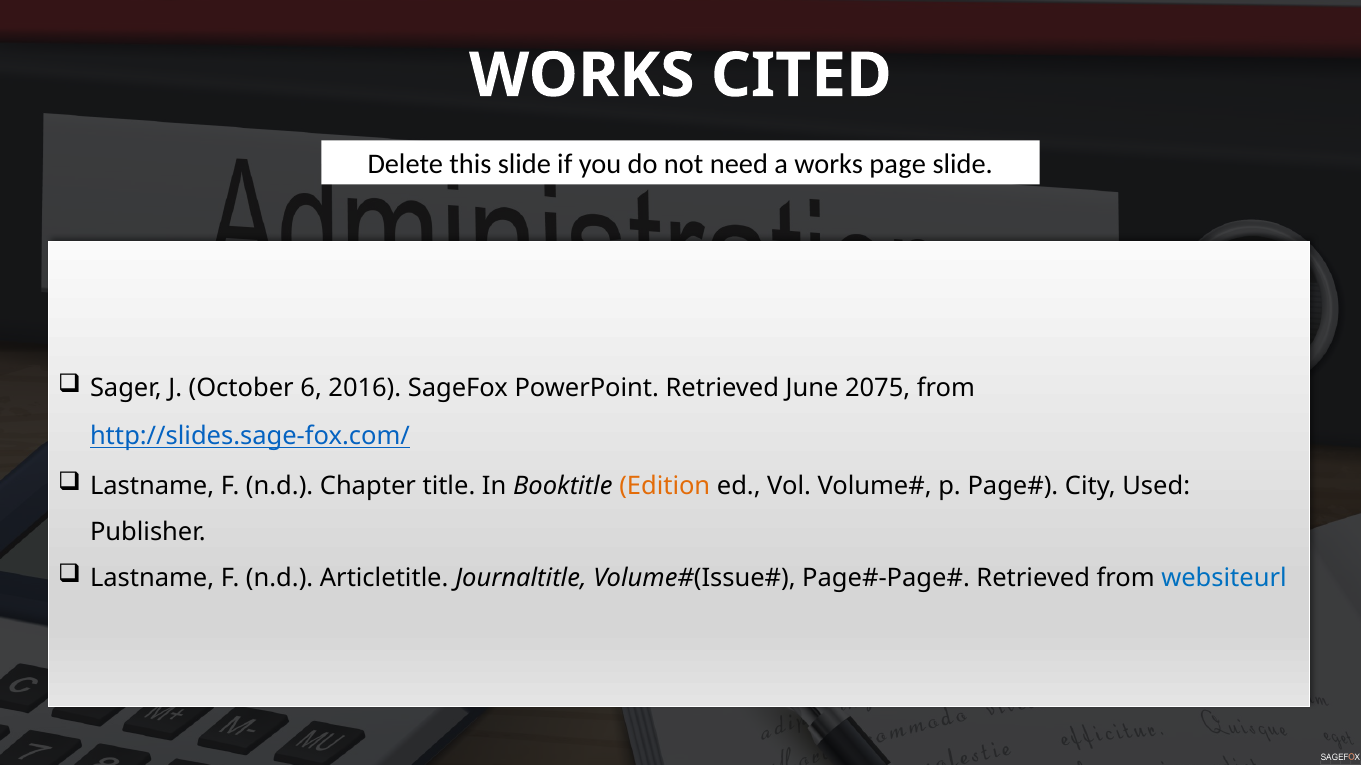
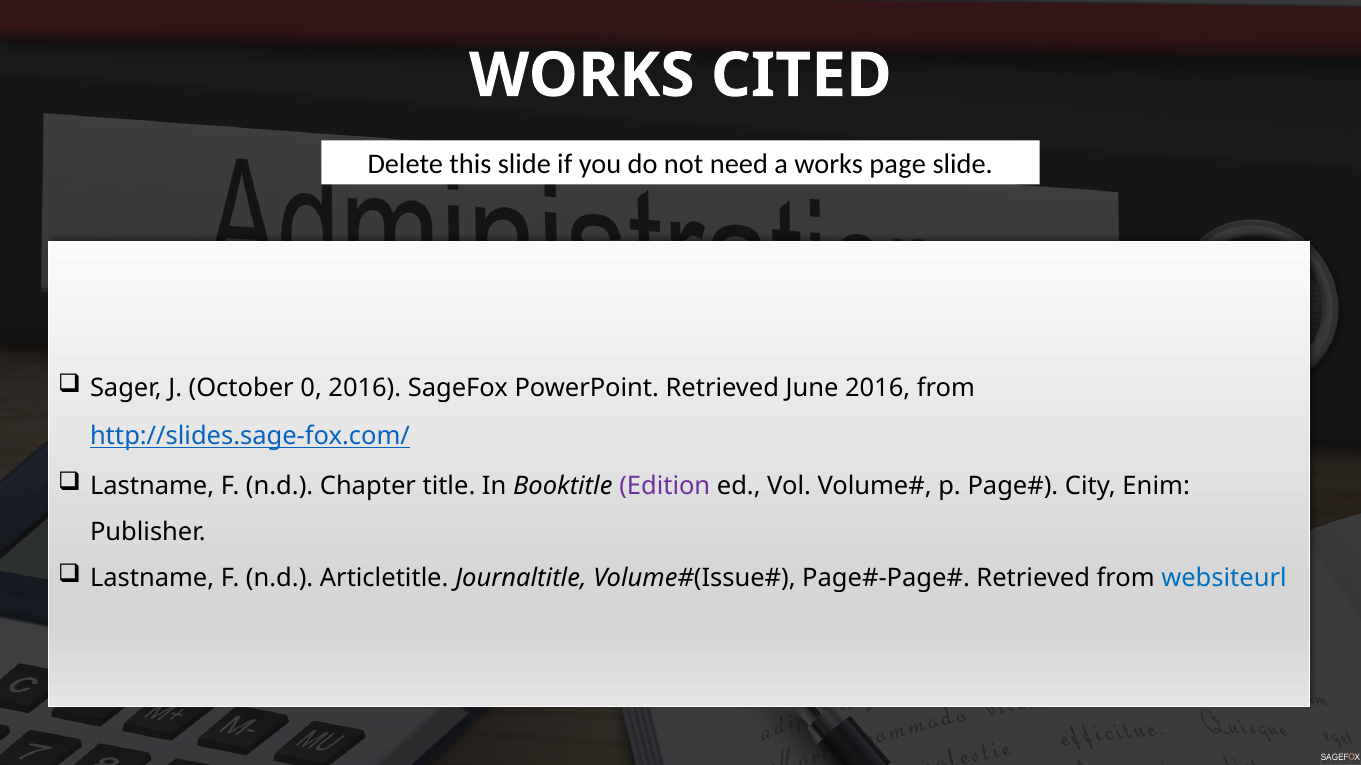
6: 6 -> 0
June 2075: 2075 -> 2016
Edition colour: orange -> purple
Used: Used -> Enim
